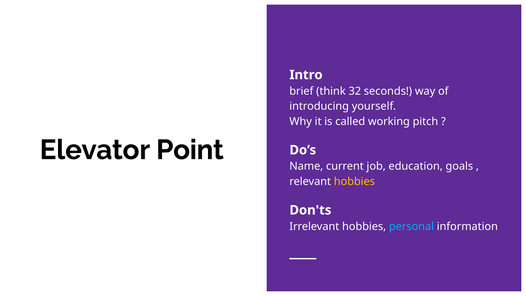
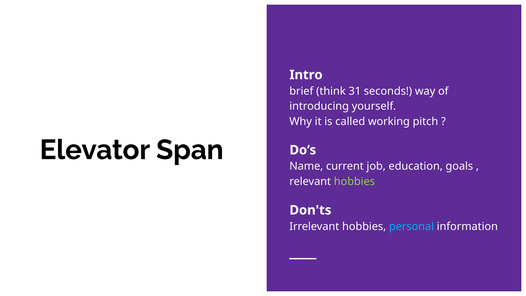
32: 32 -> 31
Point: Point -> Span
hobbies at (354, 181) colour: yellow -> light green
